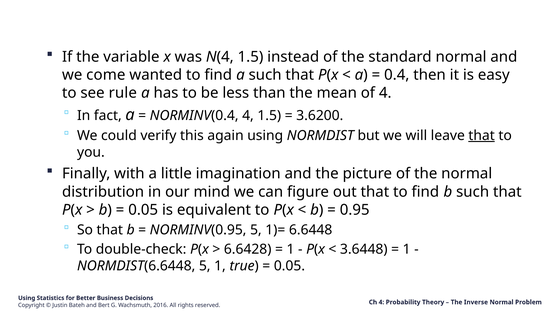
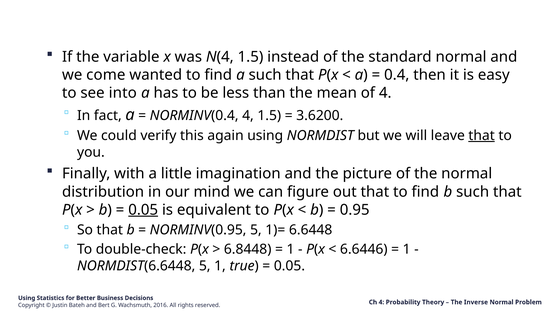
rule: rule -> into
0.05 at (143, 210) underline: none -> present
6.6428: 6.6428 -> 6.8448
3.6448: 3.6448 -> 6.6446
